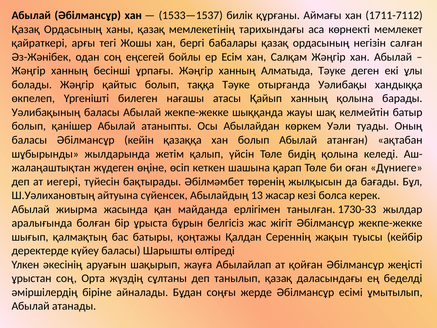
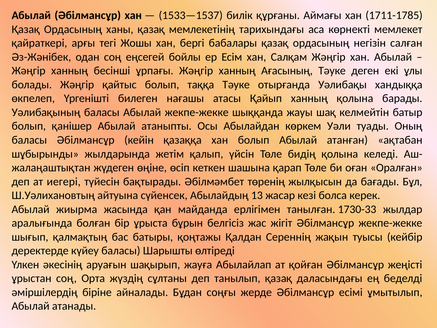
1711-7112: 1711-7112 -> 1711-1785
Алматыда: Алматыда -> Ағасының
Дүниеге: Дүниеге -> Оралған
